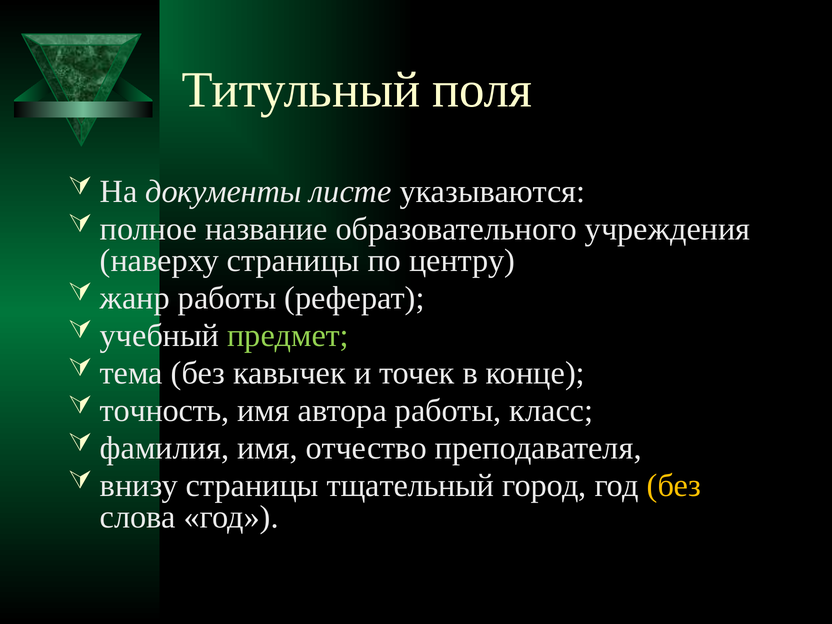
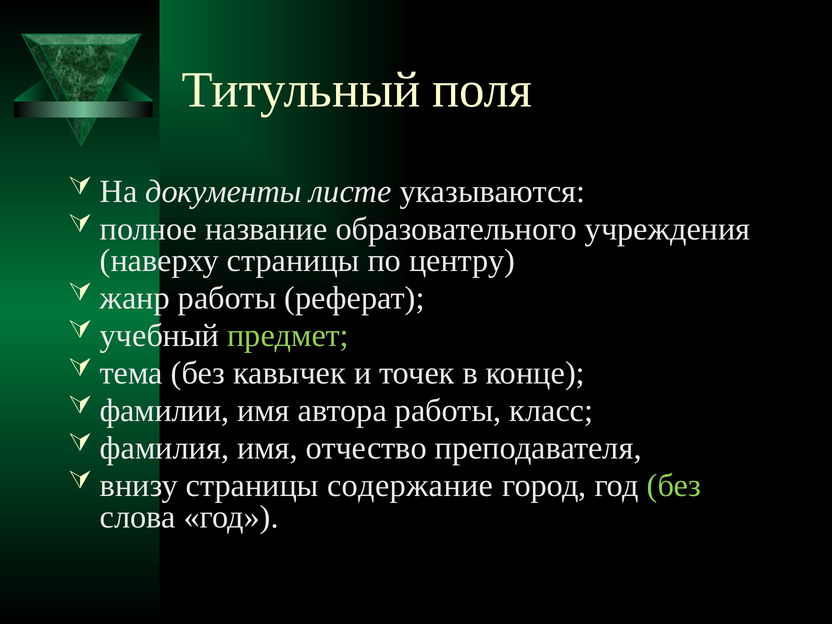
точность: точность -> фамилии
тщательный: тщательный -> содержание
без at (674, 486) colour: yellow -> light green
